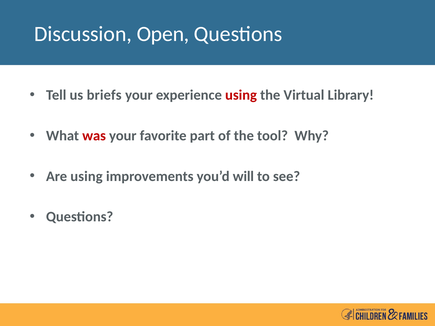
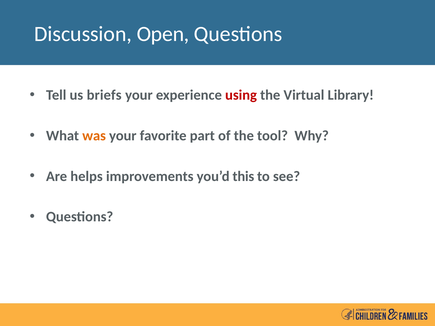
was colour: red -> orange
Are using: using -> helps
will: will -> this
